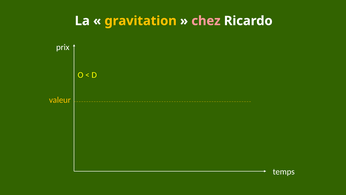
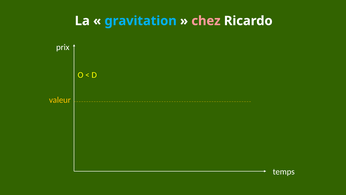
gravitation colour: yellow -> light blue
